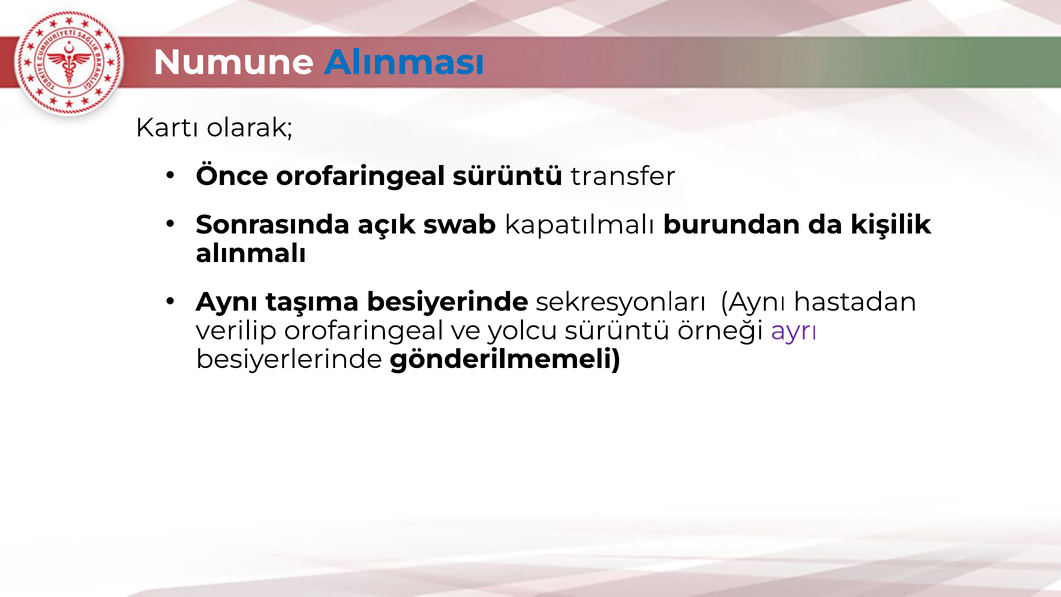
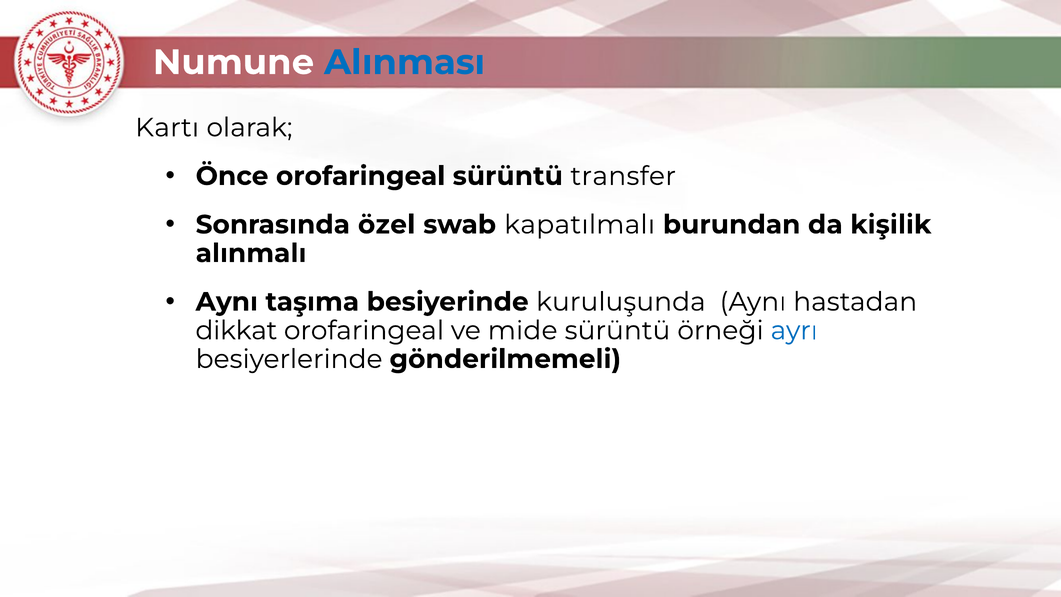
açık: açık -> özel
sekresyonları: sekresyonları -> kuruluşunda
verilip: verilip -> dikkat
yolcu: yolcu -> mide
ayrı colour: purple -> blue
